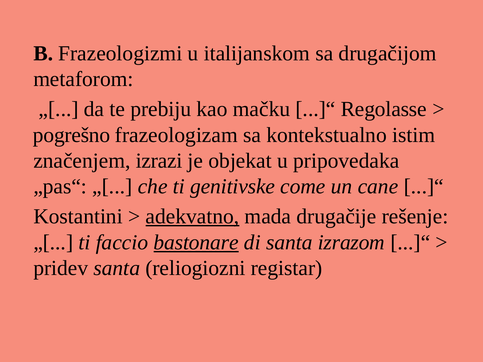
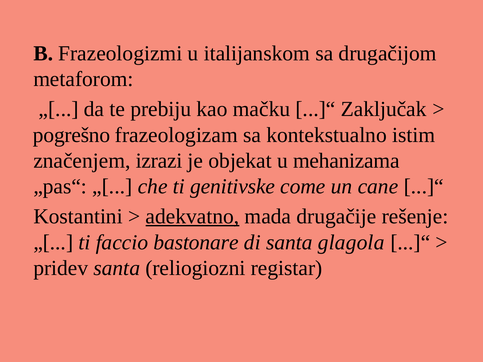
Regolasse: Regolasse -> Zaključak
pripovedaka: pripovedaka -> mehanizama
bastonare underline: present -> none
izrazom: izrazom -> glagola
